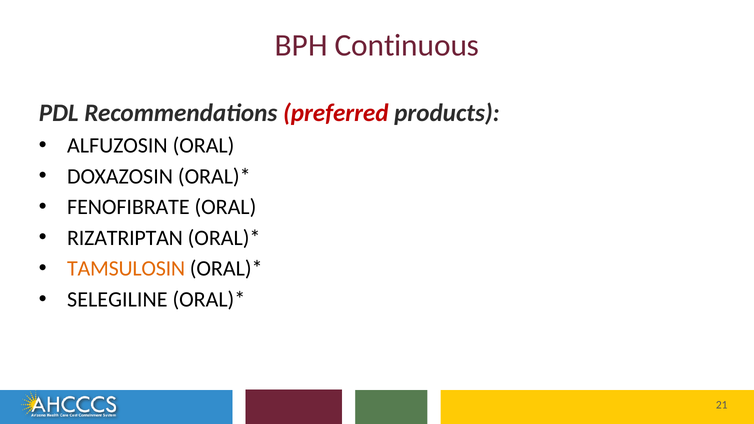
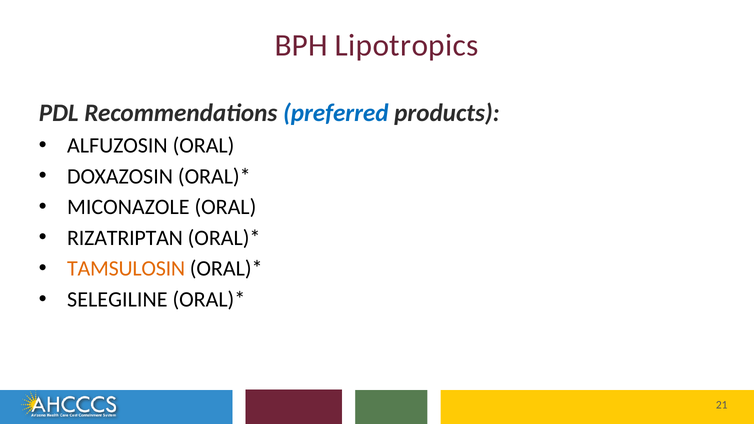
Continuous: Continuous -> Lipotropics
preferred colour: red -> blue
FENOFIBRATE: FENOFIBRATE -> MICONAZOLE
